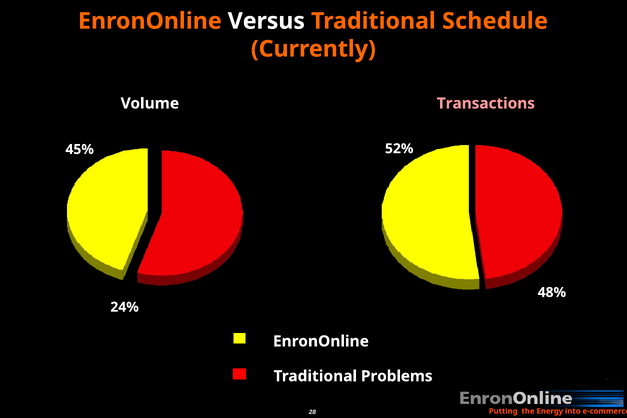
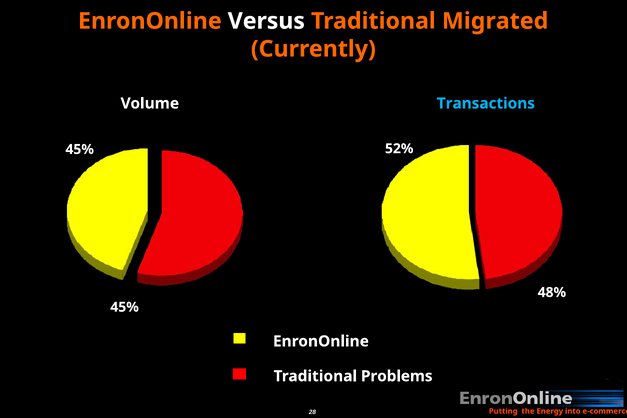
Schedule: Schedule -> Migrated
Transactions colour: pink -> light blue
24% at (125, 307): 24% -> 45%
